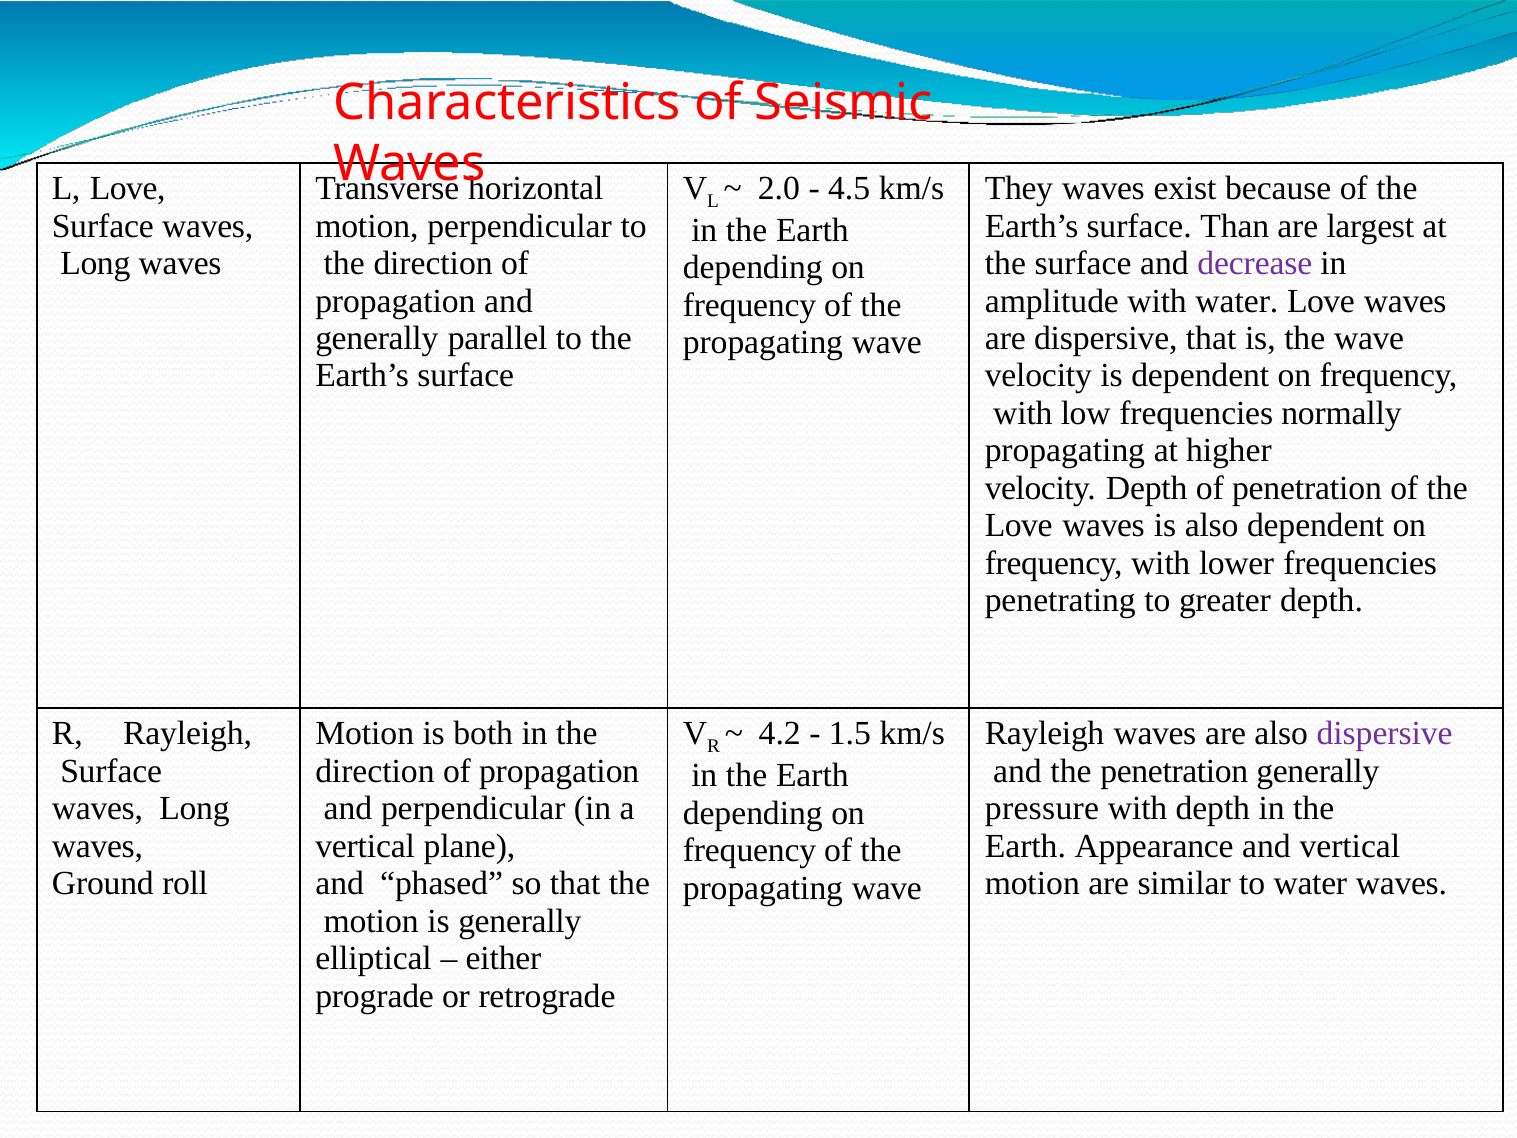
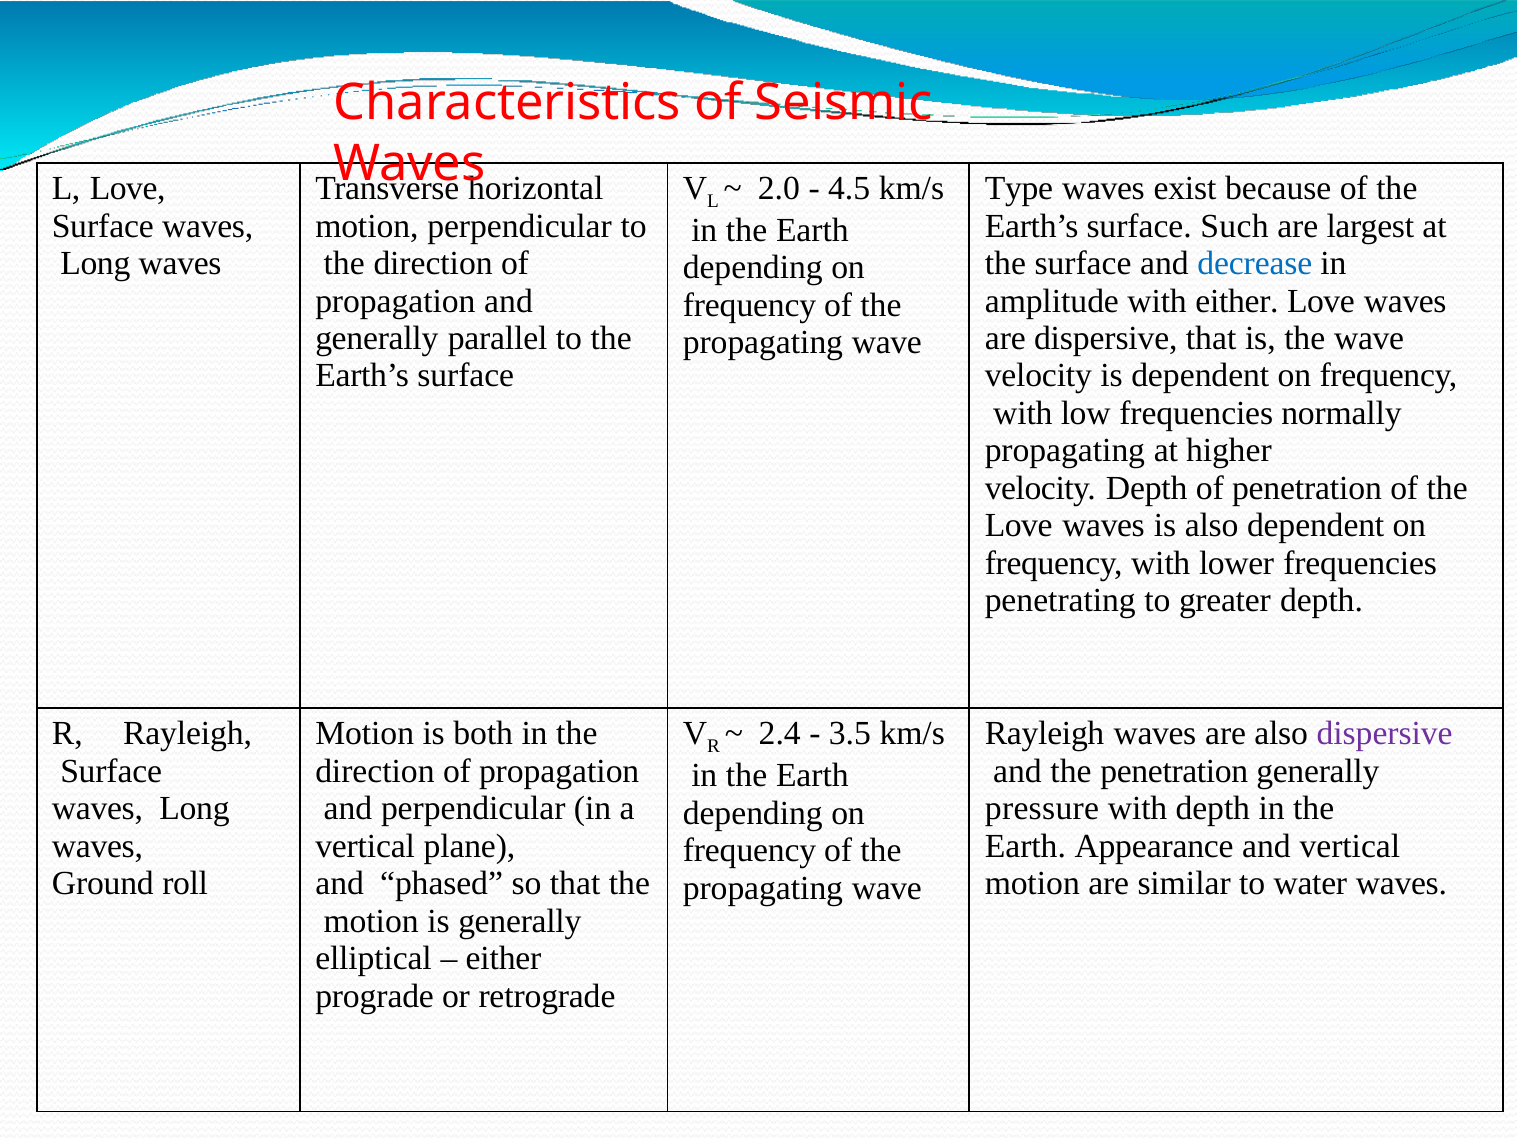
They: They -> Type
Than: Than -> Such
decrease colour: purple -> blue
with water: water -> either
4.2: 4.2 -> 2.4
1.5: 1.5 -> 3.5
